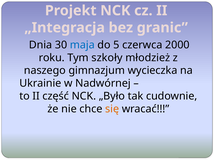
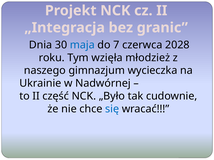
5: 5 -> 7
2000: 2000 -> 2028
szkoły: szkoły -> wzięła
się colour: orange -> blue
